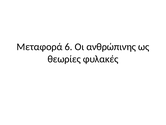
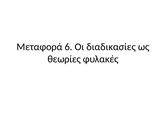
ανθρώπινης: ανθρώπινης -> διαδικασίες
